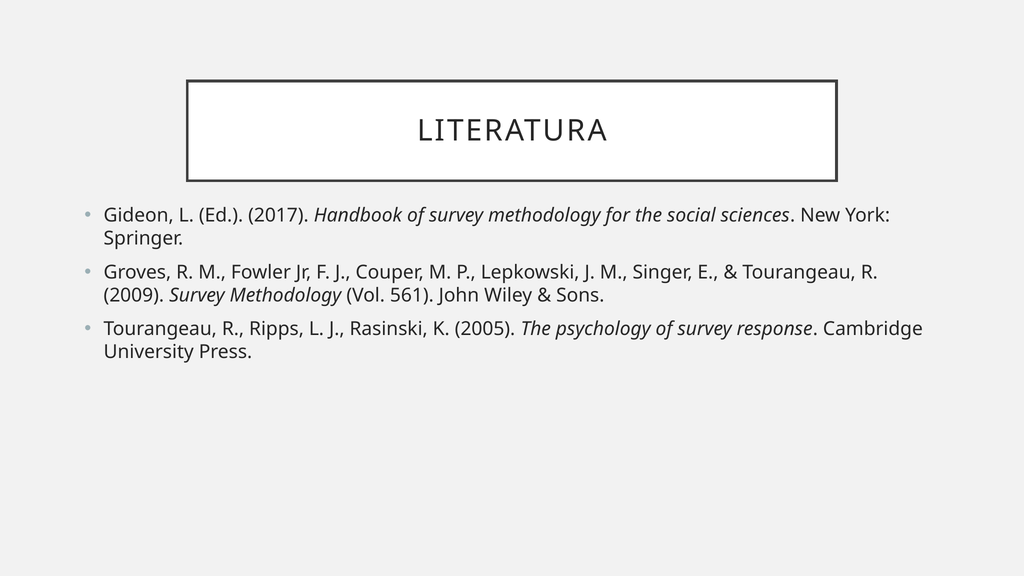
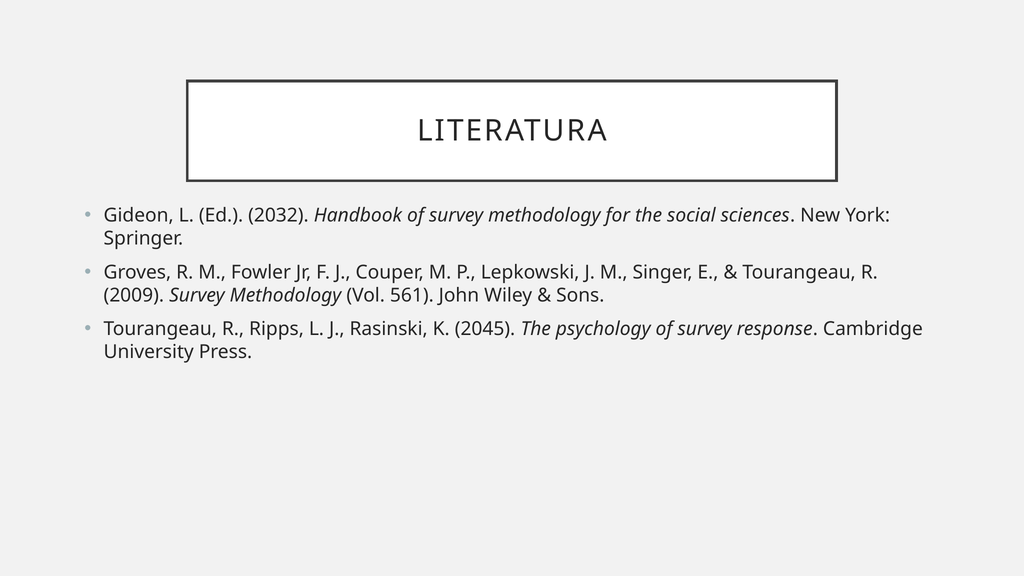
2017: 2017 -> 2032
2005: 2005 -> 2045
